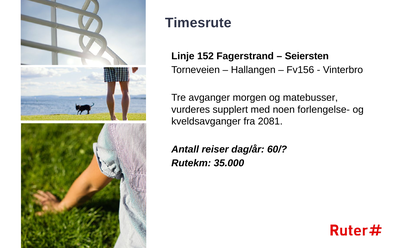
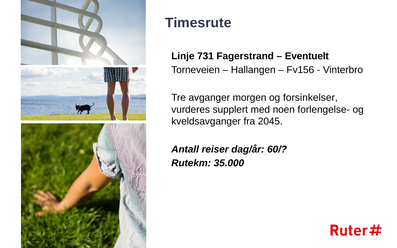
152: 152 -> 731
Seiersten: Seiersten -> Eventuelt
matebusser: matebusser -> forsinkelser
2081: 2081 -> 2045
